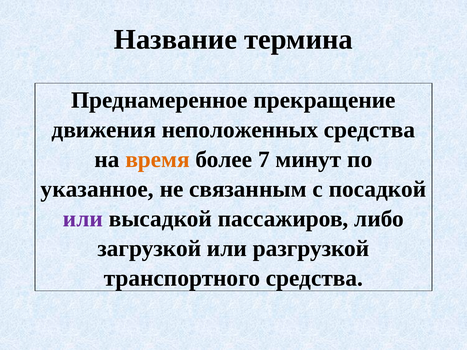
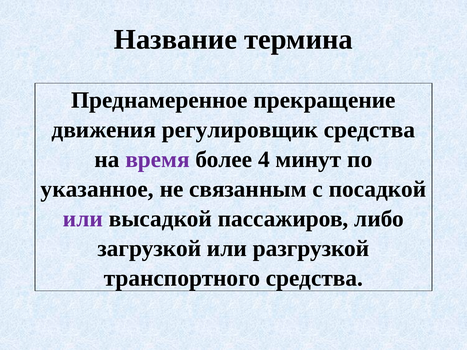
неположенных: неположенных -> регулировщик
время colour: orange -> purple
7: 7 -> 4
